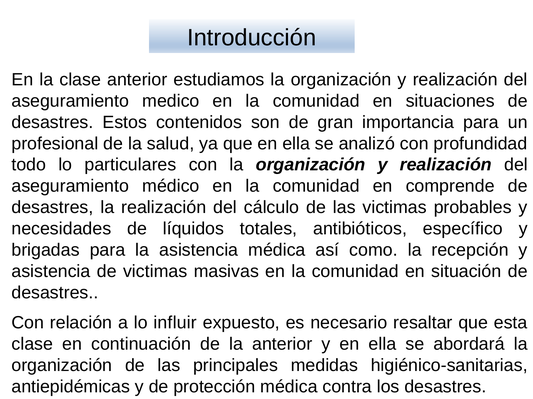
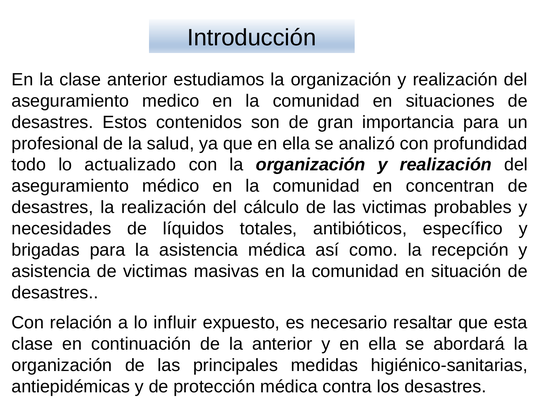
particulares: particulares -> actualizado
comprende: comprende -> concentran
